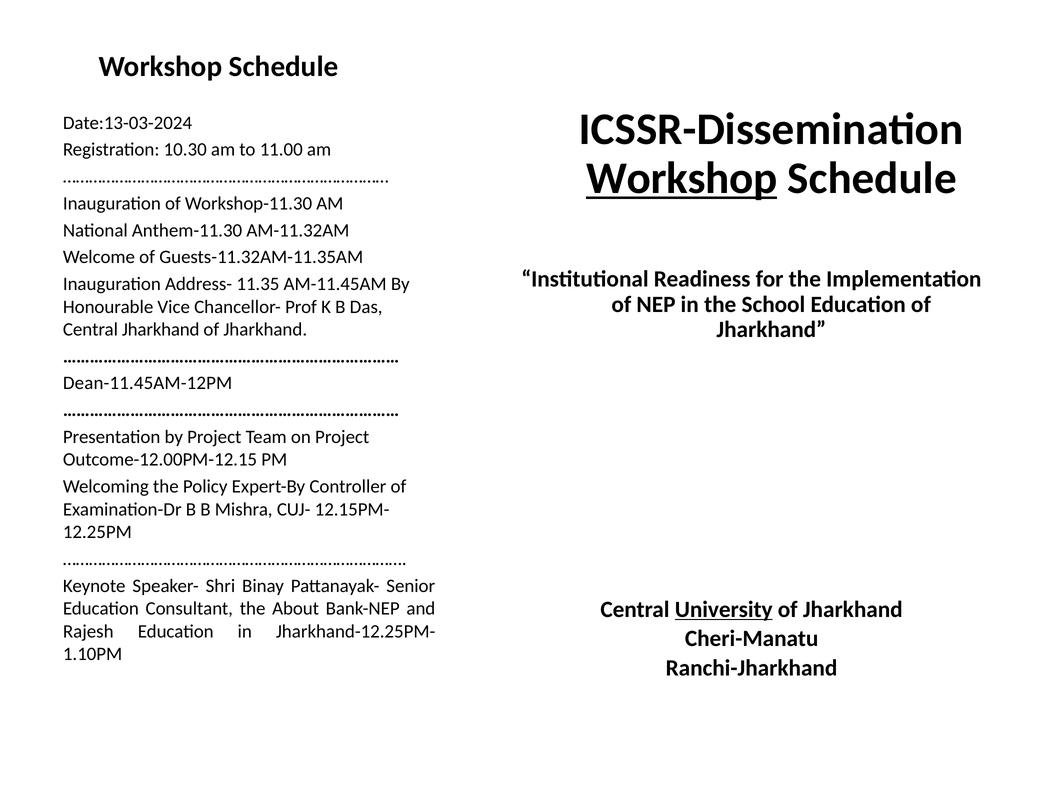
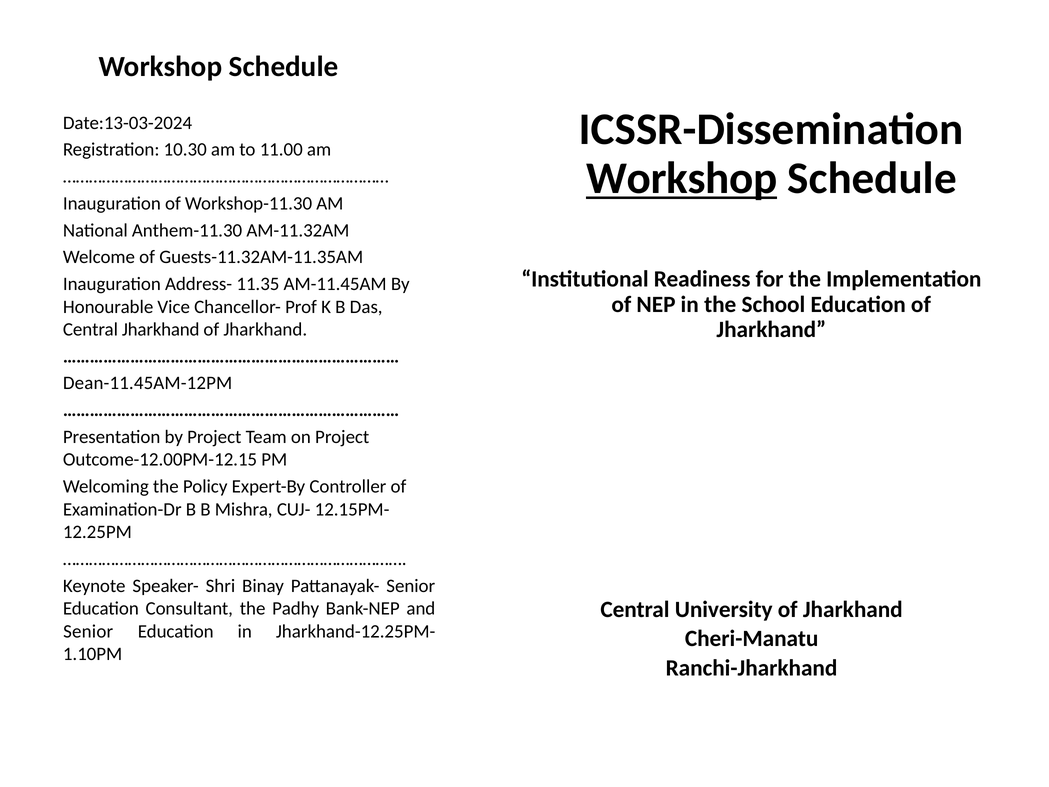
University underline: present -> none
About: About -> Padhy
Rajesh at (88, 631): Rajesh -> Senior
